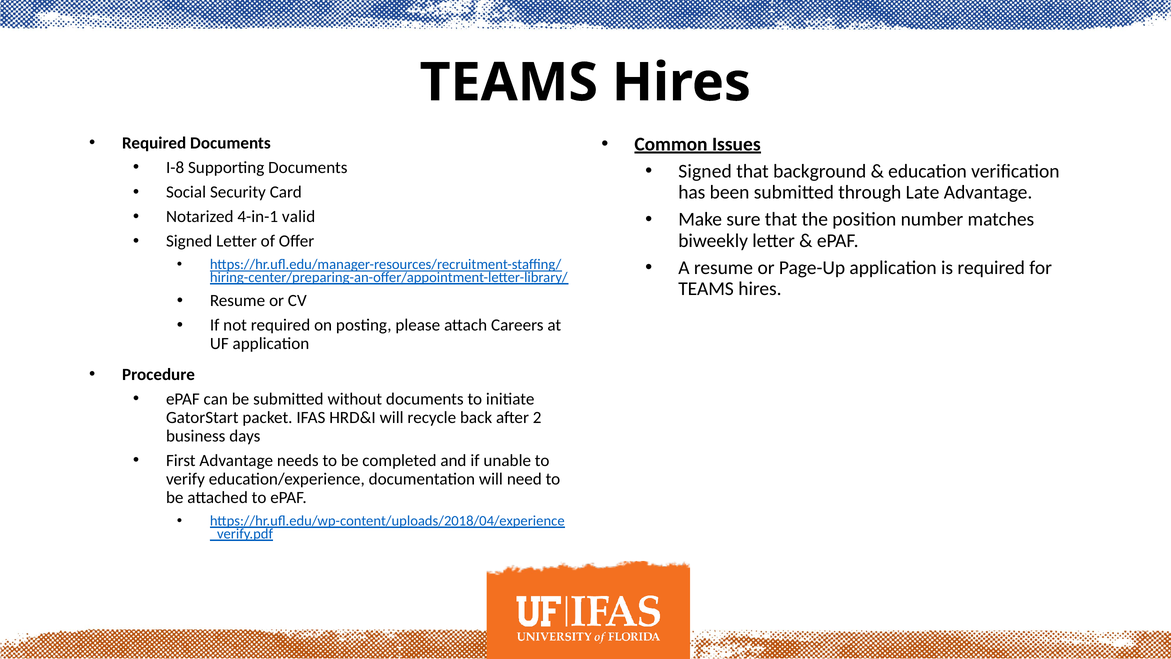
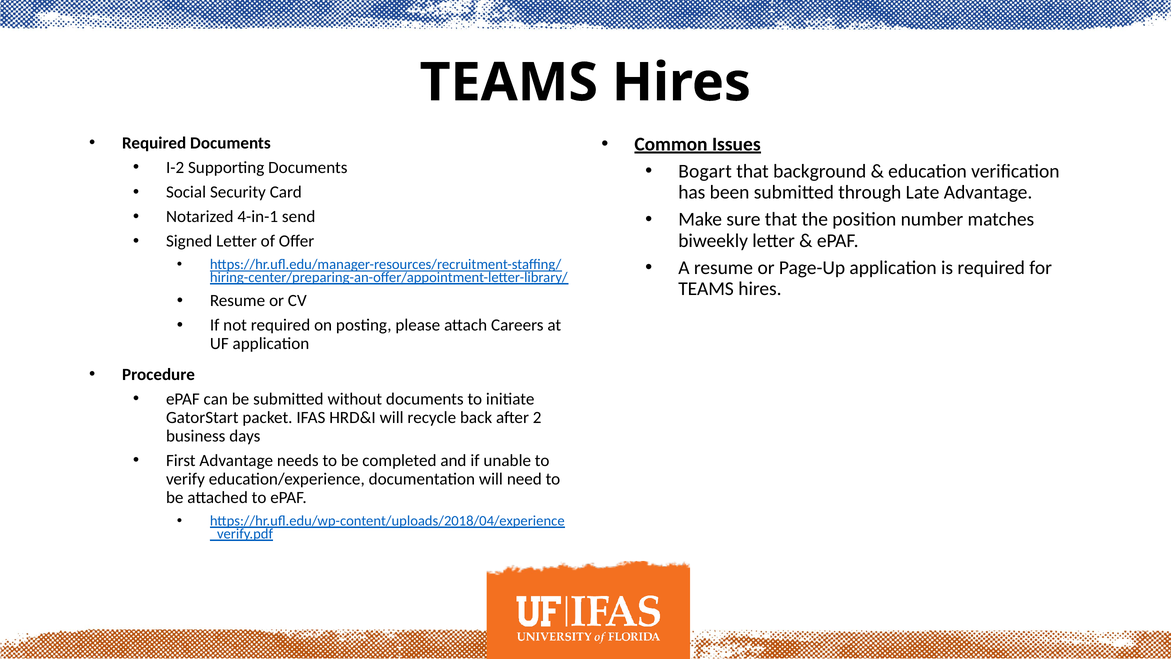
I-8: I-8 -> I-2
Signed at (705, 171): Signed -> Bogart
valid: valid -> send
